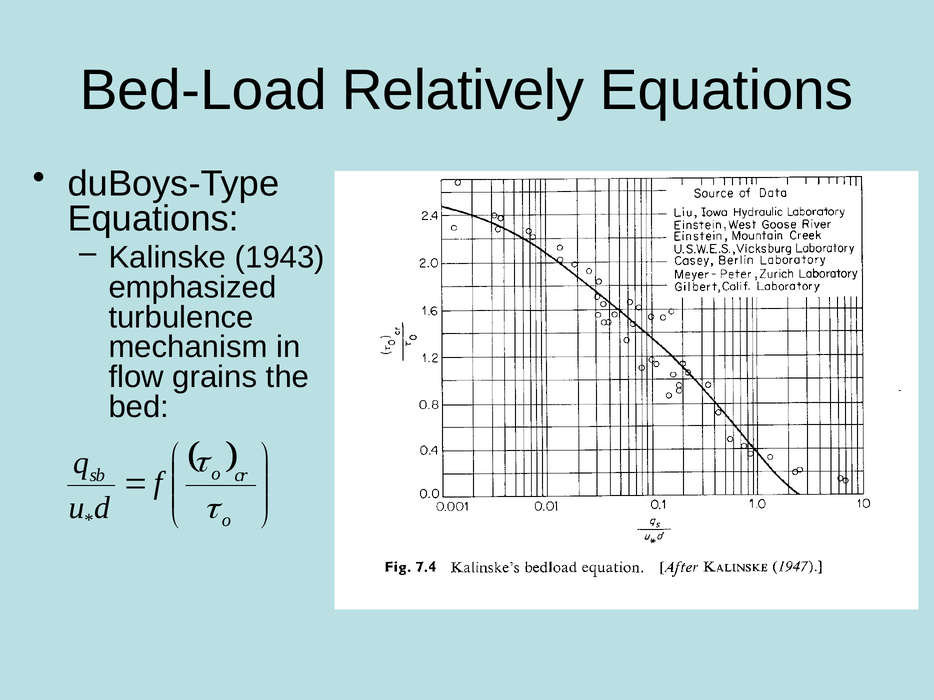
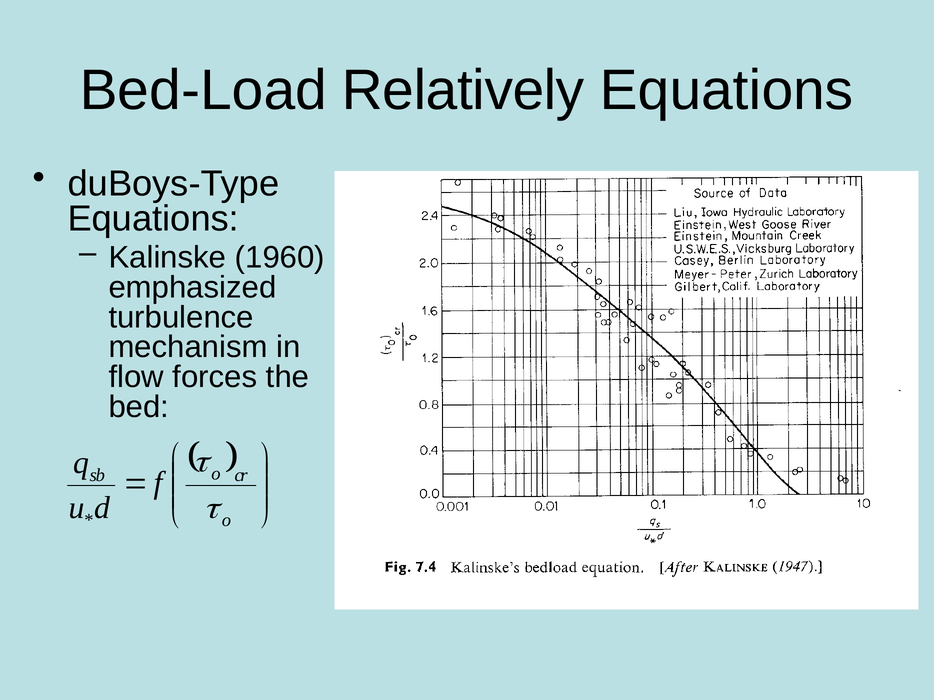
1943: 1943 -> 1960
grains: grains -> forces
